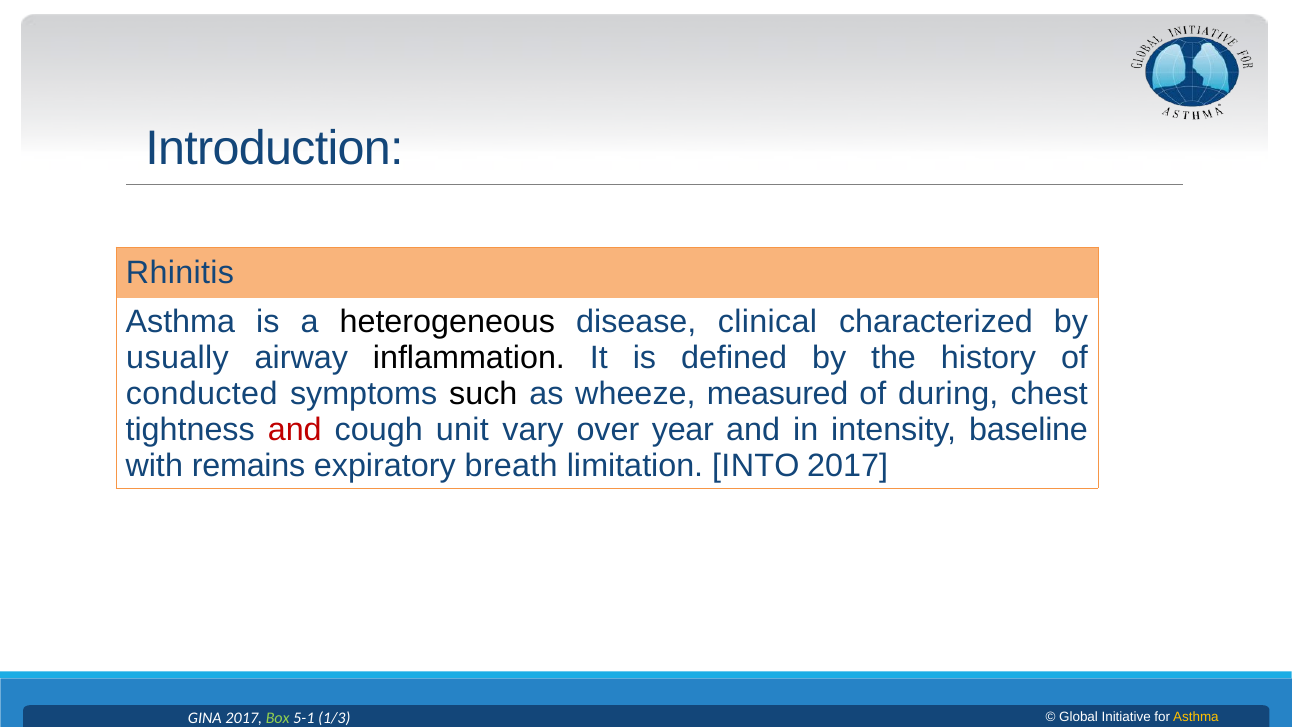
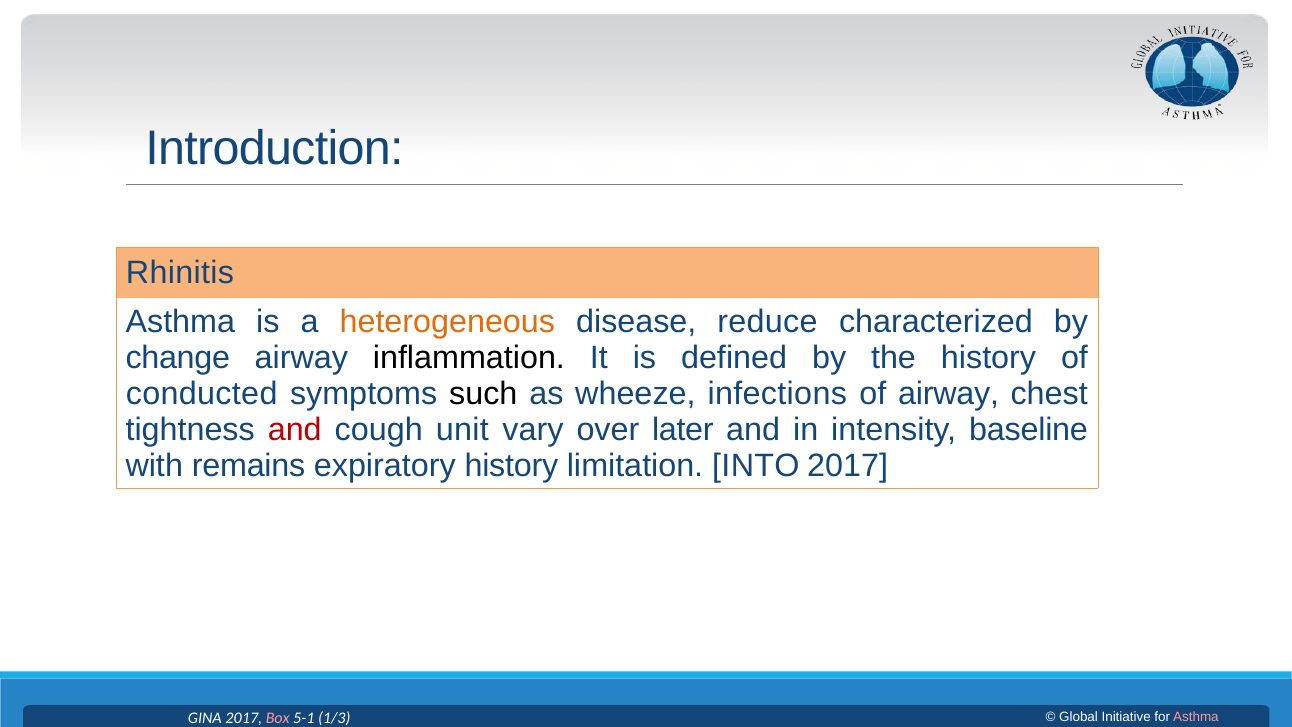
heterogeneous colour: black -> orange
clinical: clinical -> reduce
usually: usually -> change
measured: measured -> infections
of during: during -> airway
year: year -> later
expiratory breath: breath -> history
Asthma at (1196, 717) colour: yellow -> pink
Box colour: light green -> pink
